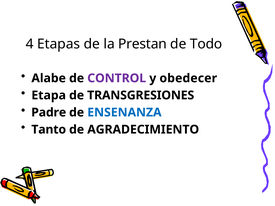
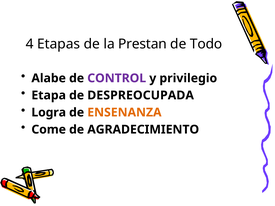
obedecer: obedecer -> privilegio
TRANSGRESIONES: TRANSGRESIONES -> DESPREOCUPADA
Padre: Padre -> Logra
ENSENANZA colour: blue -> orange
Tanto: Tanto -> Come
